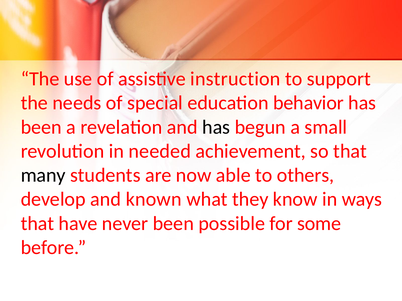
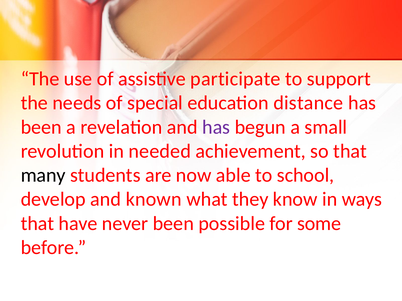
instruction: instruction -> participate
behavior: behavior -> distance
has at (216, 127) colour: black -> purple
others: others -> school
